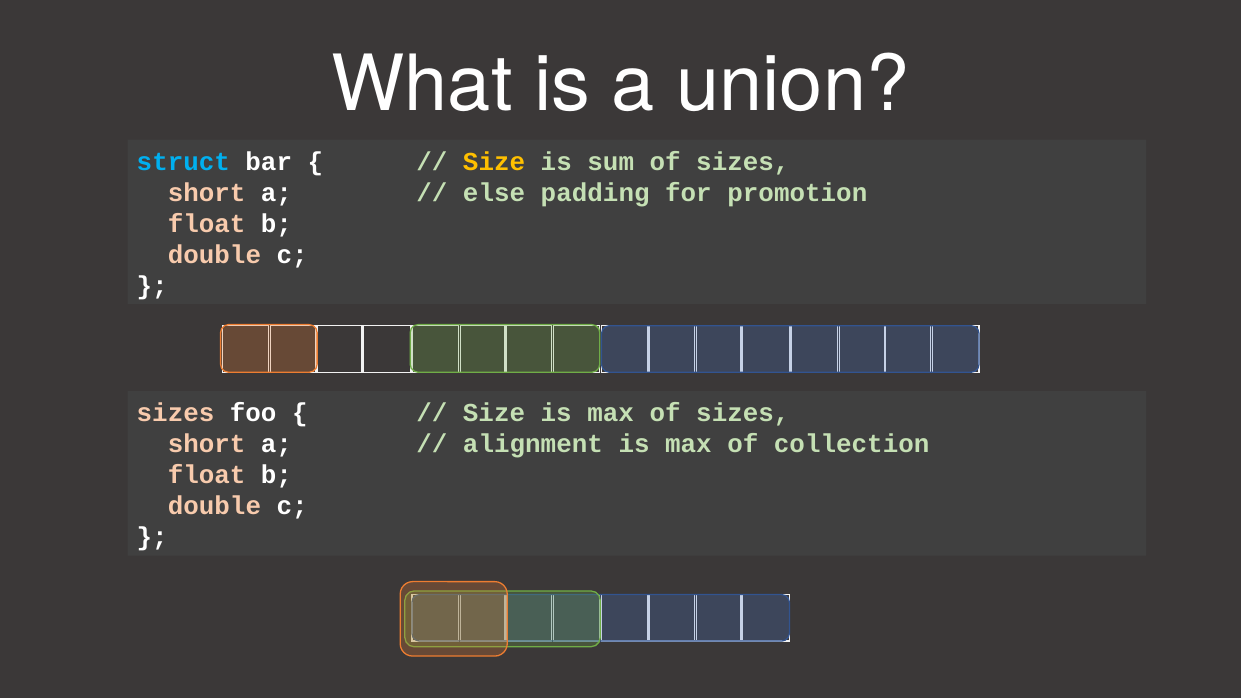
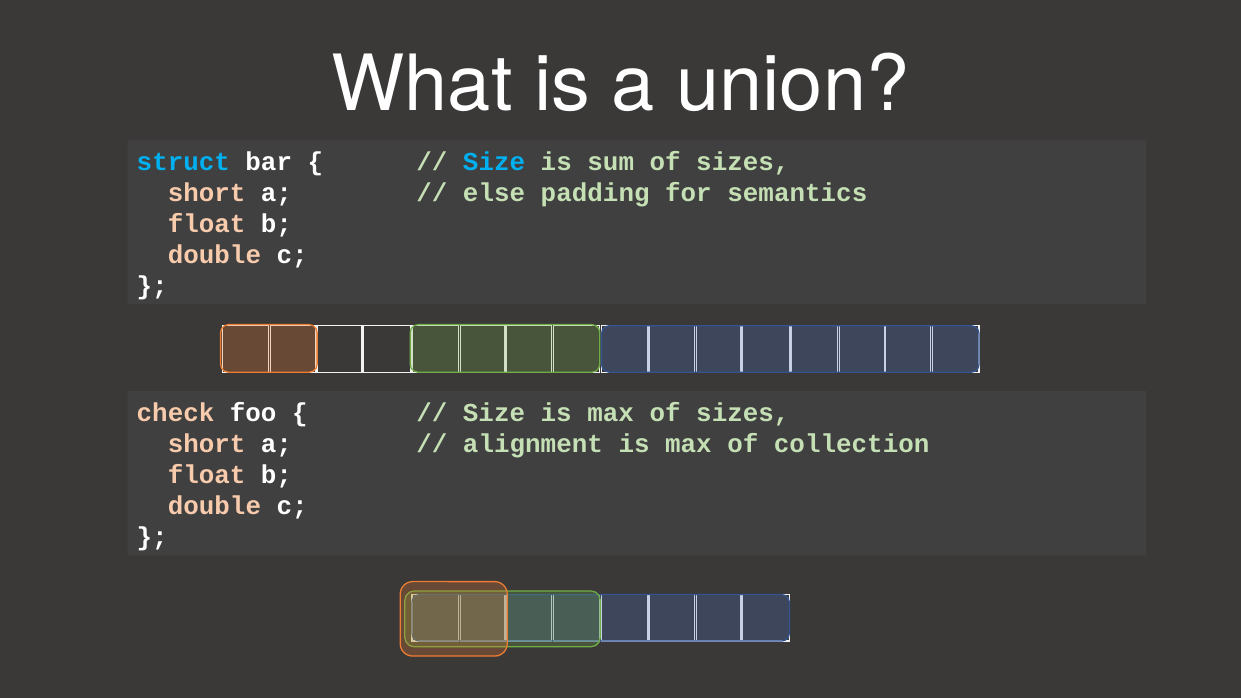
Size at (494, 162) colour: yellow -> light blue
promotion: promotion -> semantics
sizes at (176, 413): sizes -> check
